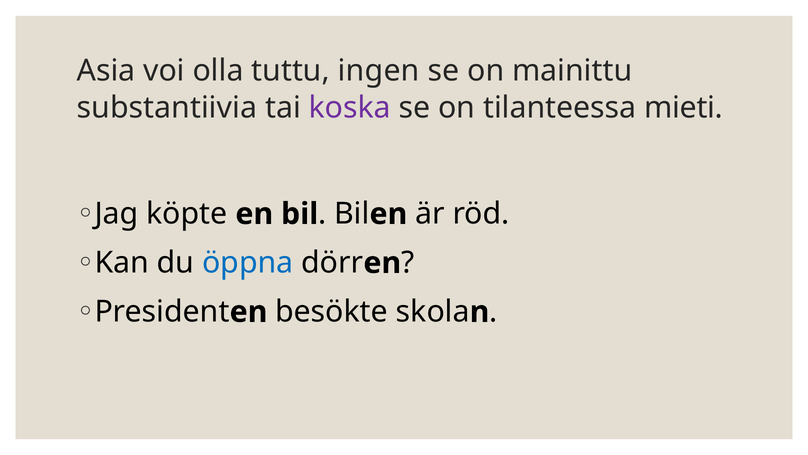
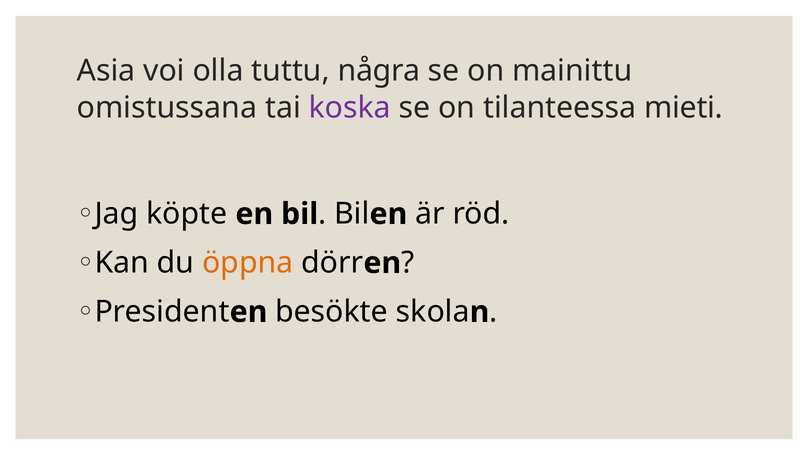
ingen: ingen -> några
substantiivia: substantiivia -> omistussana
öppna colour: blue -> orange
